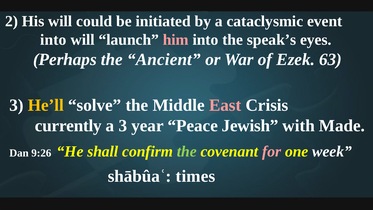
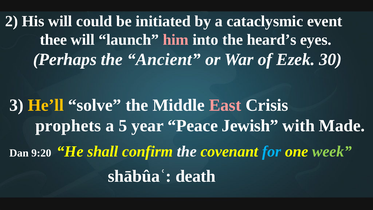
into at (53, 40): into -> thee
speak’s: speak’s -> heard’s
63: 63 -> 30
currently: currently -> prophets
a 3: 3 -> 5
9:26: 9:26 -> 9:20
the at (187, 151) colour: light green -> white
for colour: pink -> light blue
week colour: white -> light green
times: times -> death
